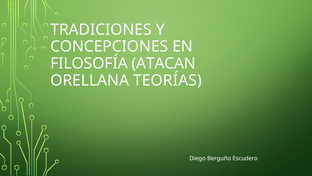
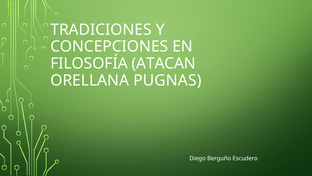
TEORÍAS: TEORÍAS -> PUGNAS
